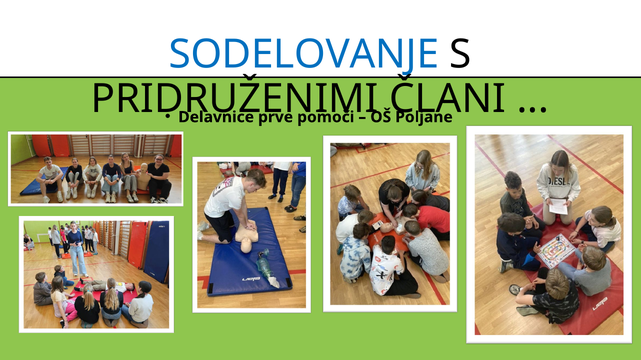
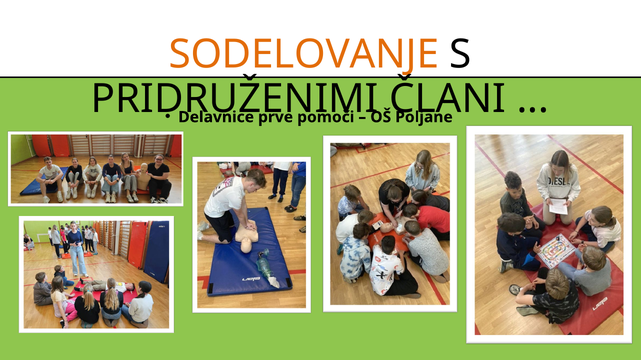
SODELOVANJE colour: blue -> orange
